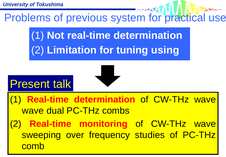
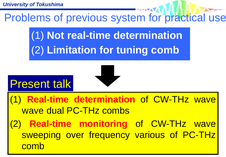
tuning using: using -> comb
studies: studies -> various
